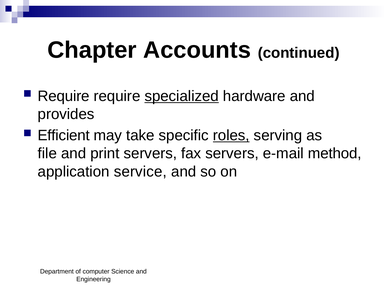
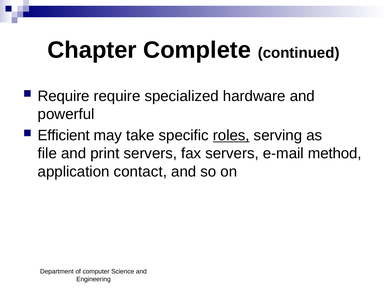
Accounts: Accounts -> Complete
specialized underline: present -> none
provides: provides -> powerful
service: service -> contact
